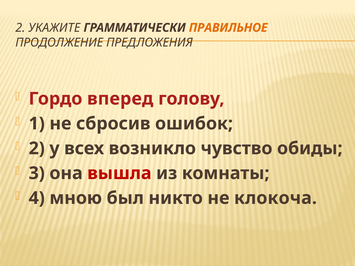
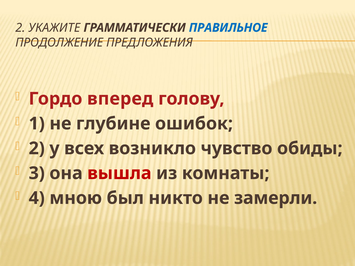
ПРАВИЛЬНОЕ colour: orange -> blue
сбросив: сбросив -> глубине
клокоча: клокоча -> замерли
